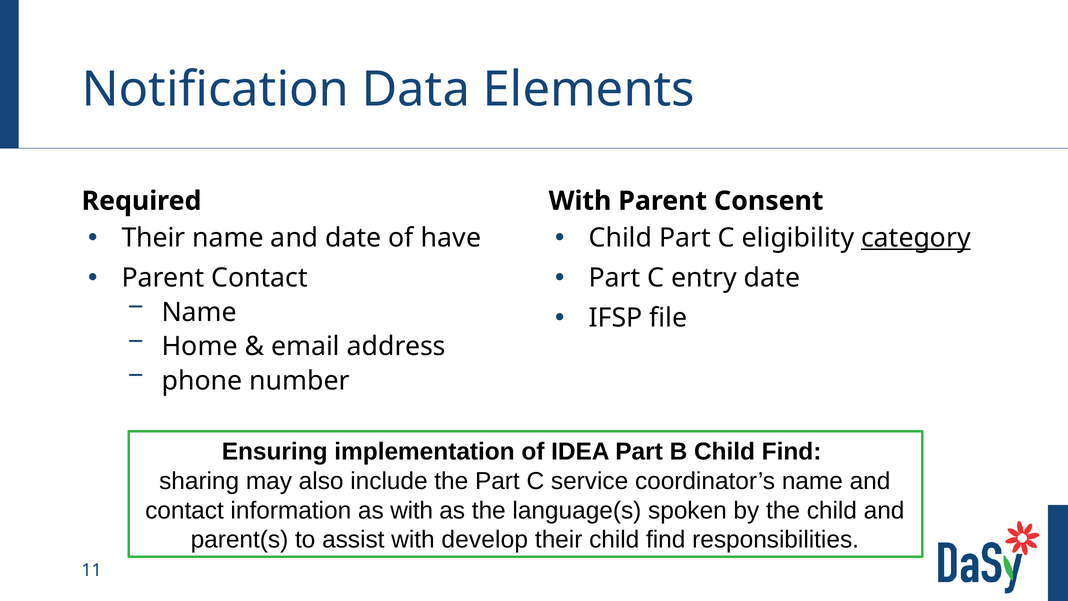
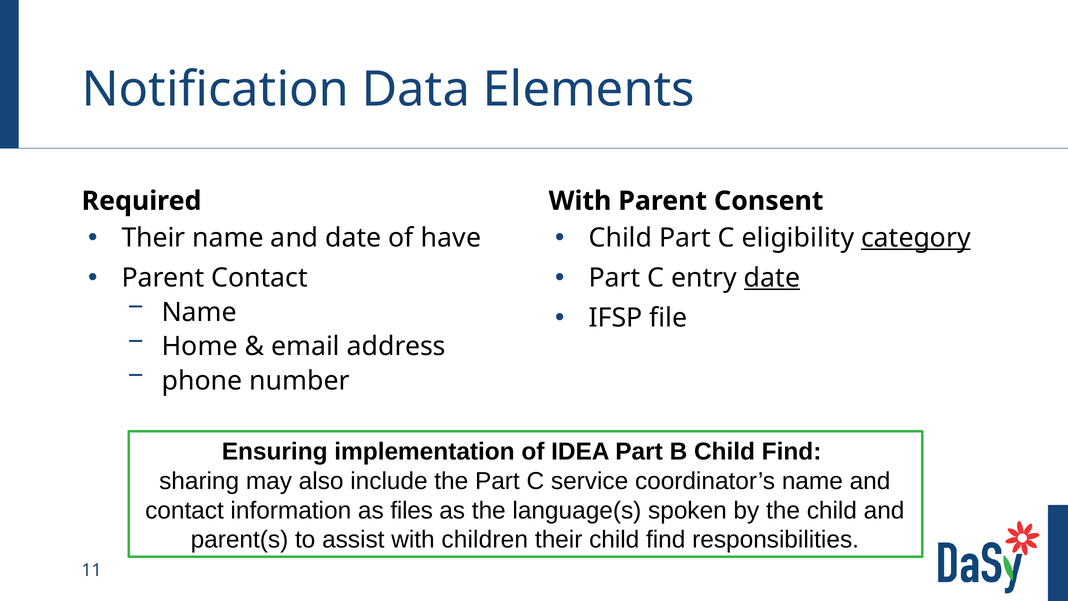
date at (772, 278) underline: none -> present
as with: with -> files
develop: develop -> children
